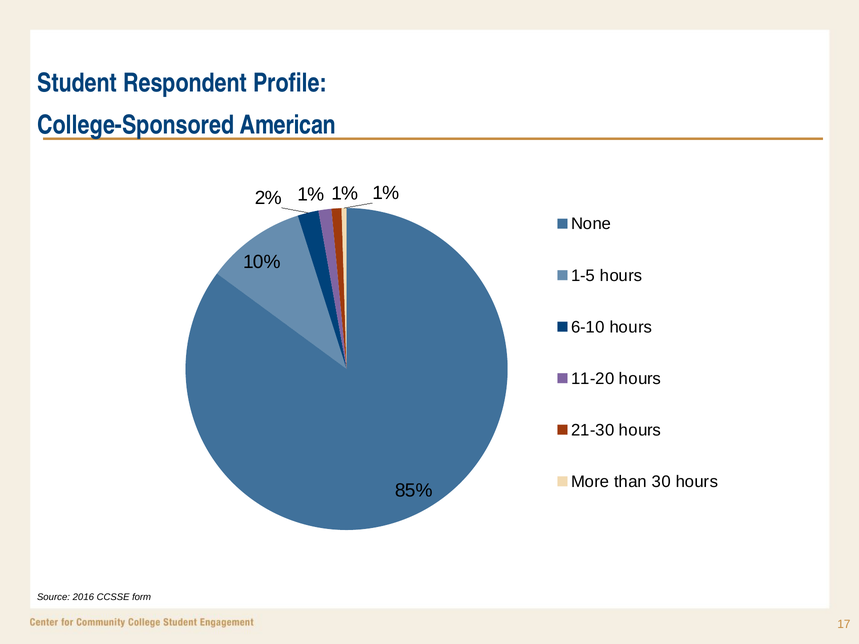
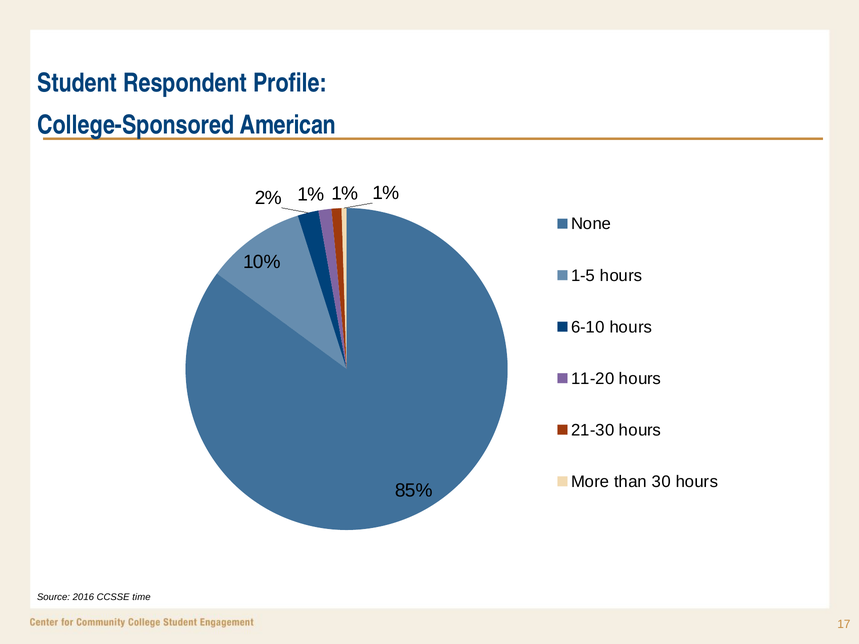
form: form -> time
